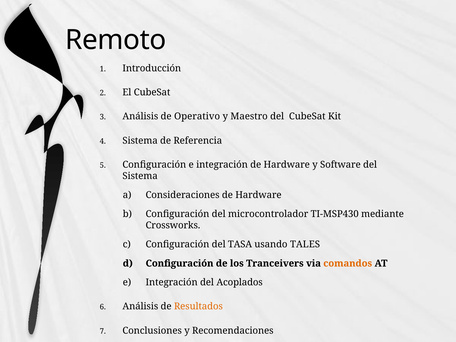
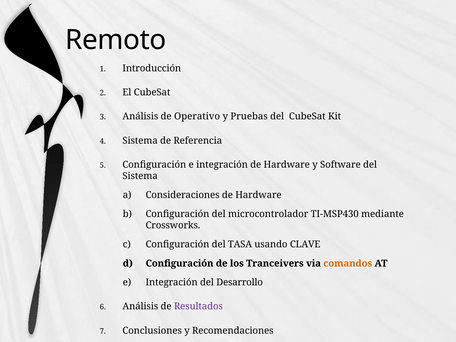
Maestro: Maestro -> Pruebas
TALES: TALES -> CLAVE
Acoplados: Acoplados -> Desarrollo
Resultados colour: orange -> purple
